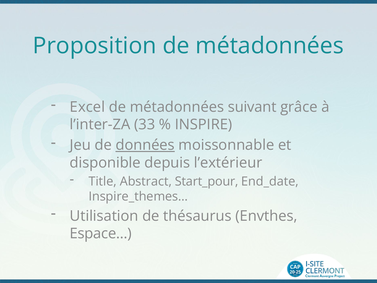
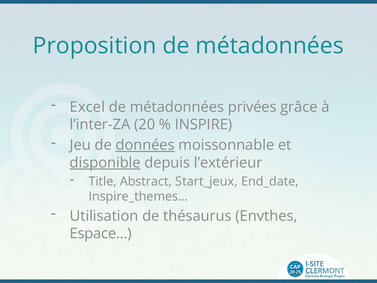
suivant: suivant -> privées
33: 33 -> 20
disponible underline: none -> present
Start_pour: Start_pour -> Start_jeux
